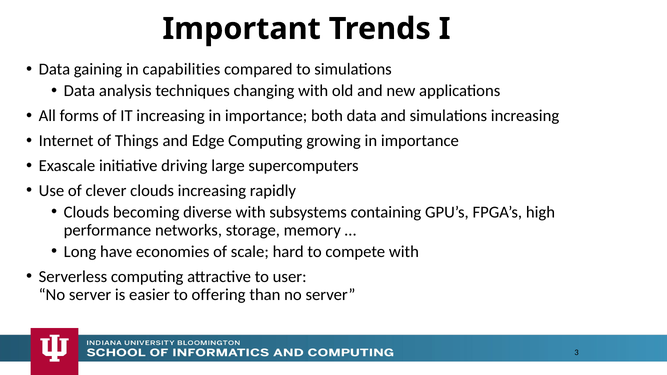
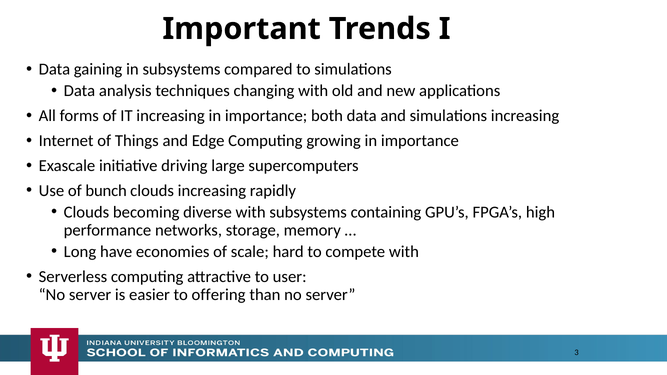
in capabilities: capabilities -> subsystems
clever: clever -> bunch
